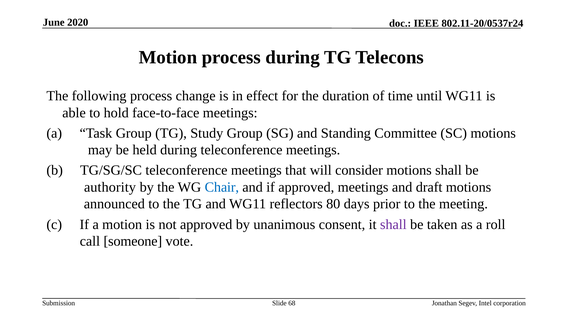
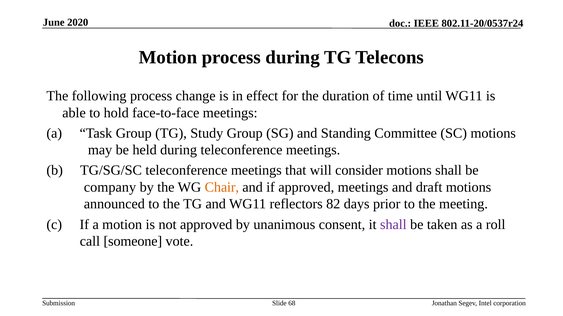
authority: authority -> company
Chair colour: blue -> orange
80: 80 -> 82
